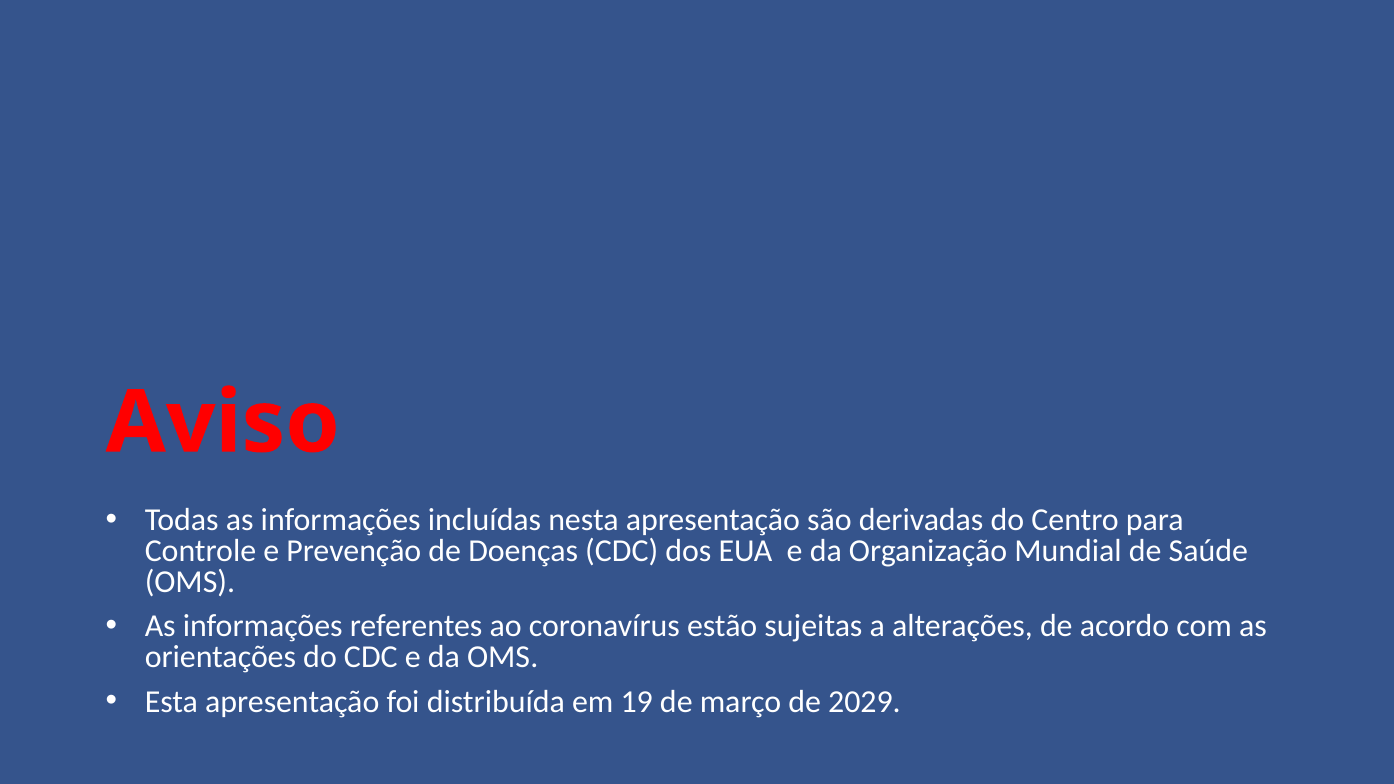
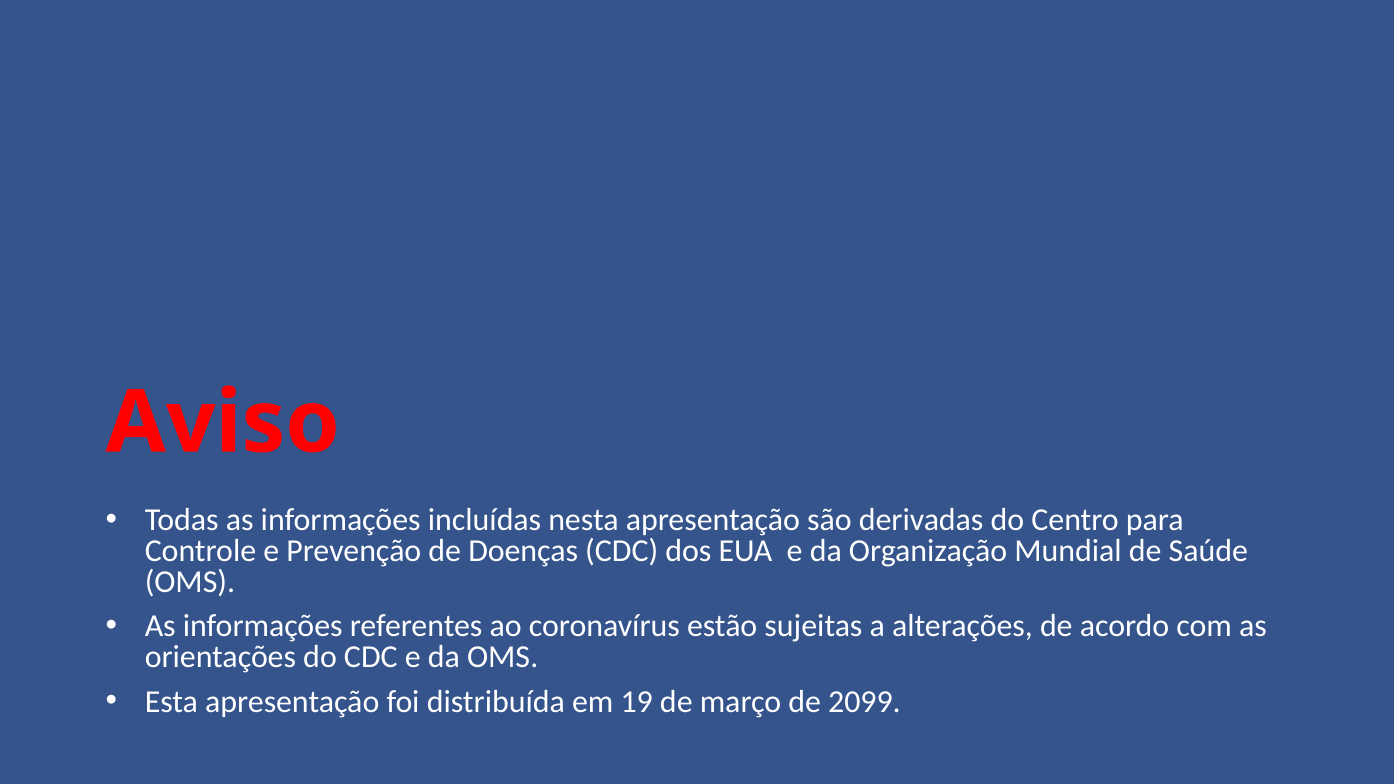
2029: 2029 -> 2099
